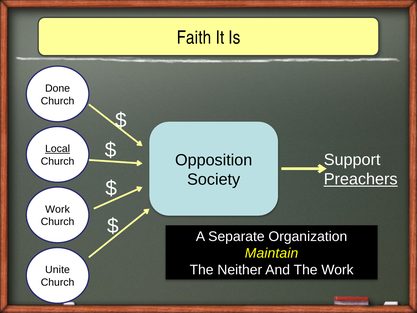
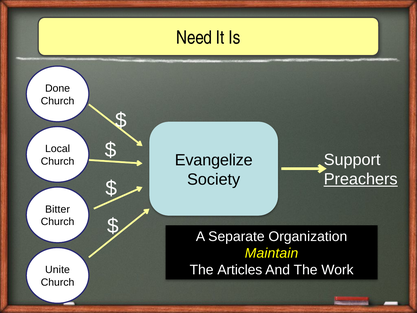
Faith: Faith -> Need
Local underline: present -> none
Opposition: Opposition -> Evangelize
Work at (58, 209): Work -> Bitter
Neither: Neither -> Articles
